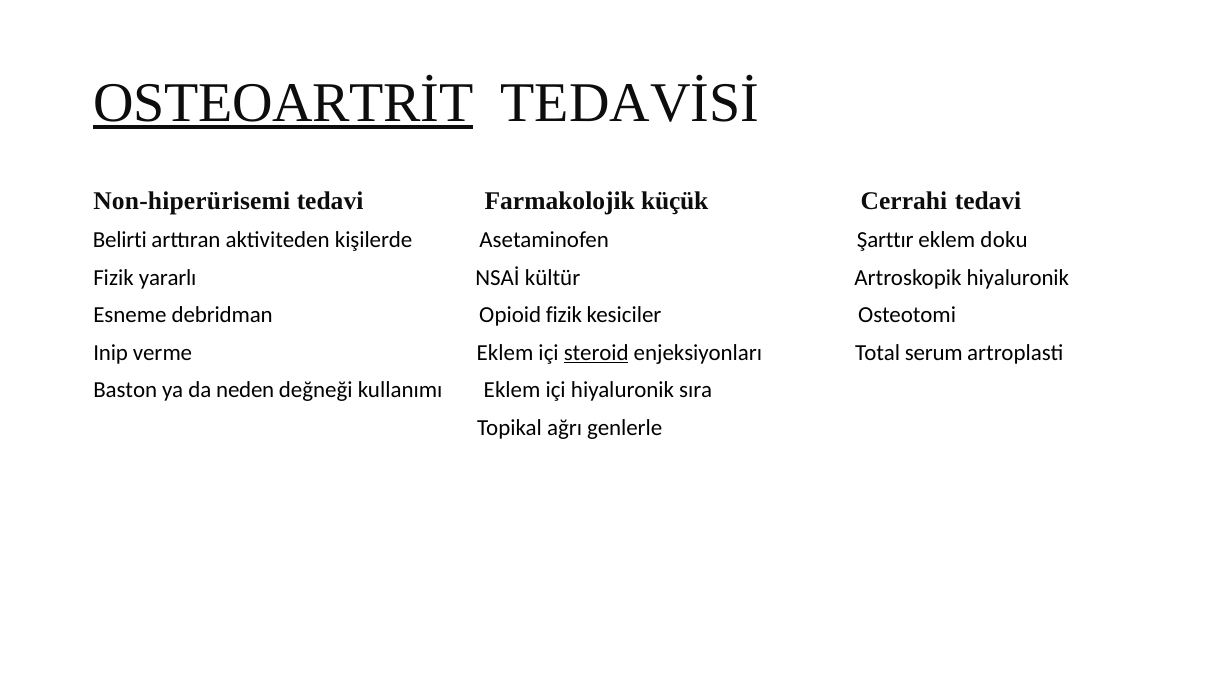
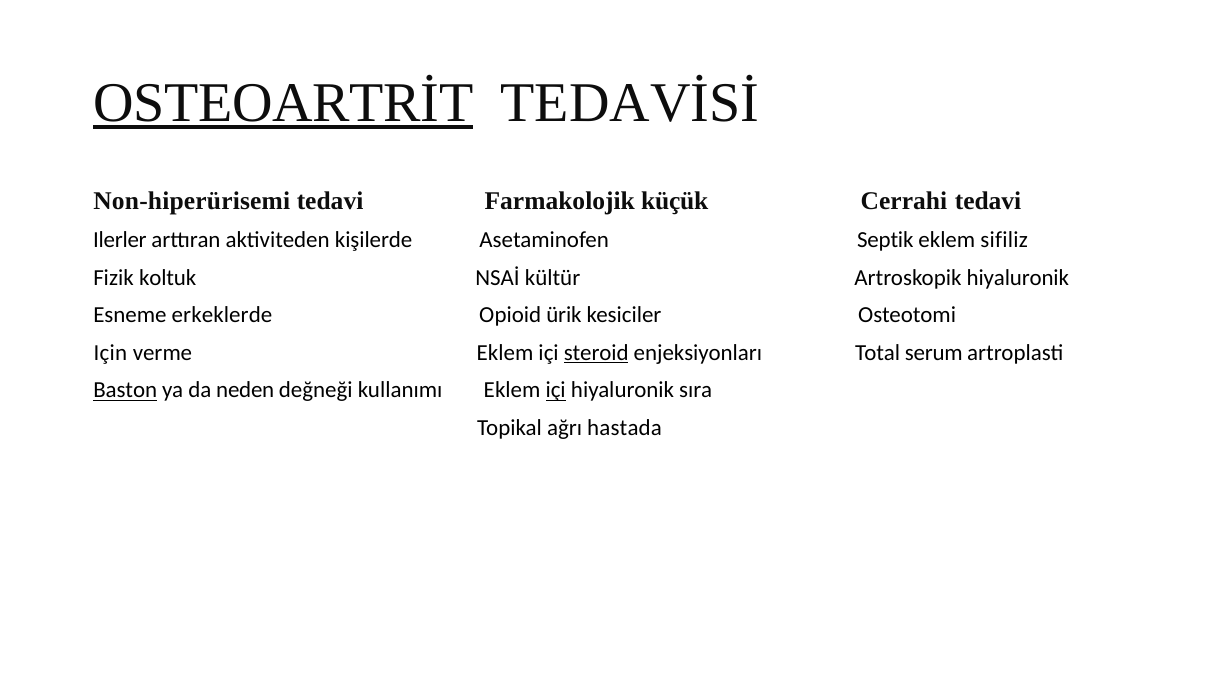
Belirti: Belirti -> Ilerler
Şarttır: Şarttır -> Septik
doku: doku -> sifiliz
yararlı: yararlı -> koltuk
debridman: debridman -> erkeklerde
Opioid fizik: fizik -> ürik
Inip: Inip -> Için
Baston underline: none -> present
içi at (556, 391) underline: none -> present
genlerle: genlerle -> hastada
